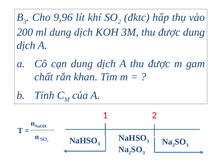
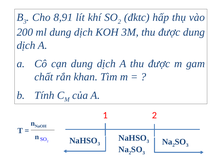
9,96: 9,96 -> 8,91
